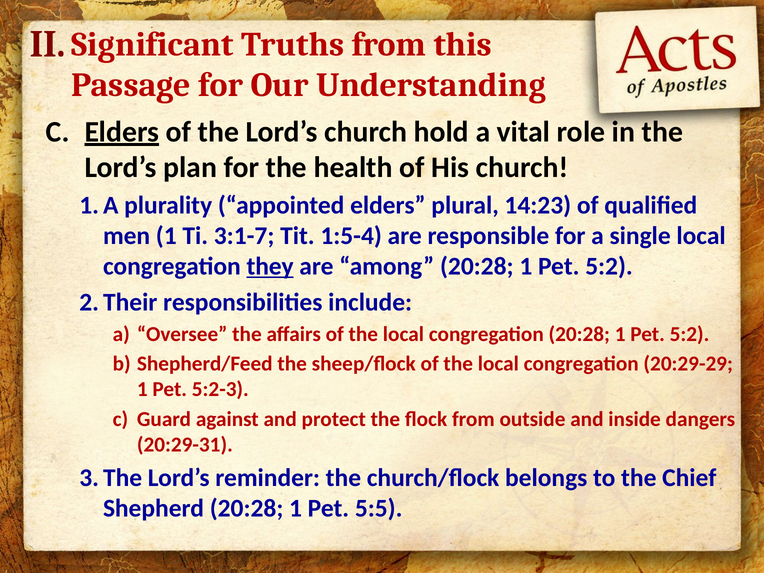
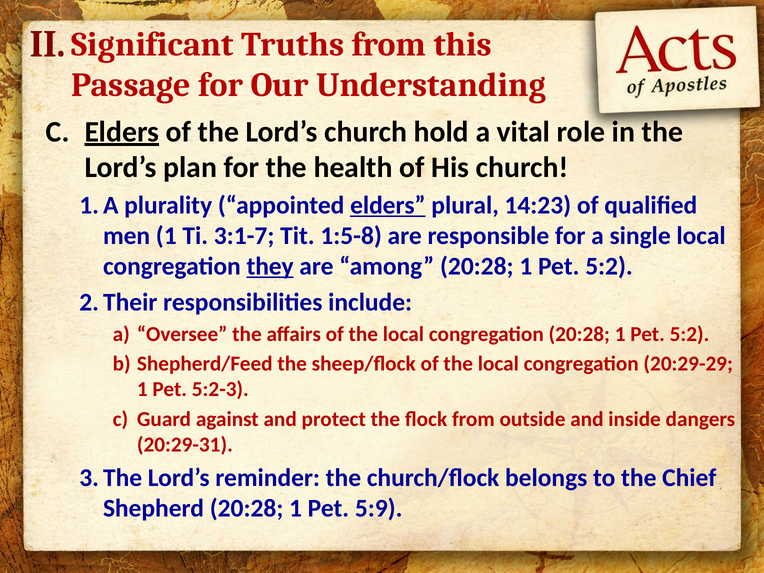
elders at (388, 205) underline: none -> present
1:5-4: 1:5-4 -> 1:5-8
5:5: 5:5 -> 5:9
